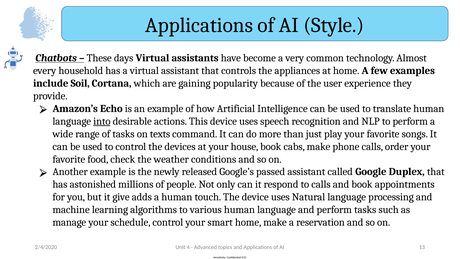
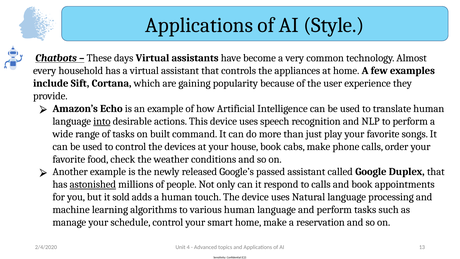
Soil: Soil -> Sift
texts: texts -> built
astonished underline: none -> present
give: give -> sold
